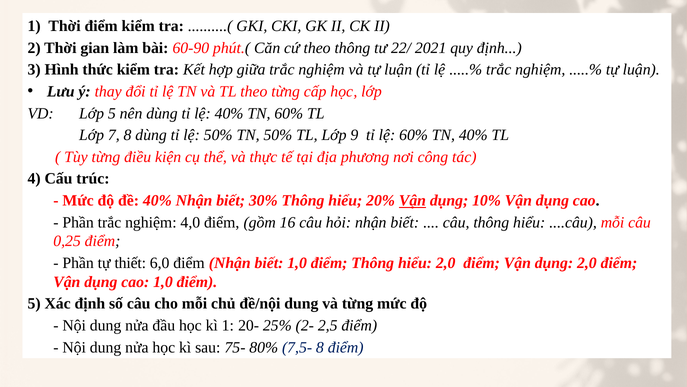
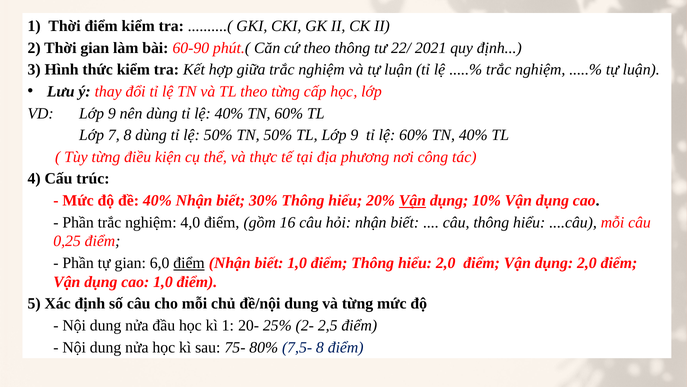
VD Lớp 5: 5 -> 9
tự thiết: thiết -> gian
điểm at (189, 263) underline: none -> present
